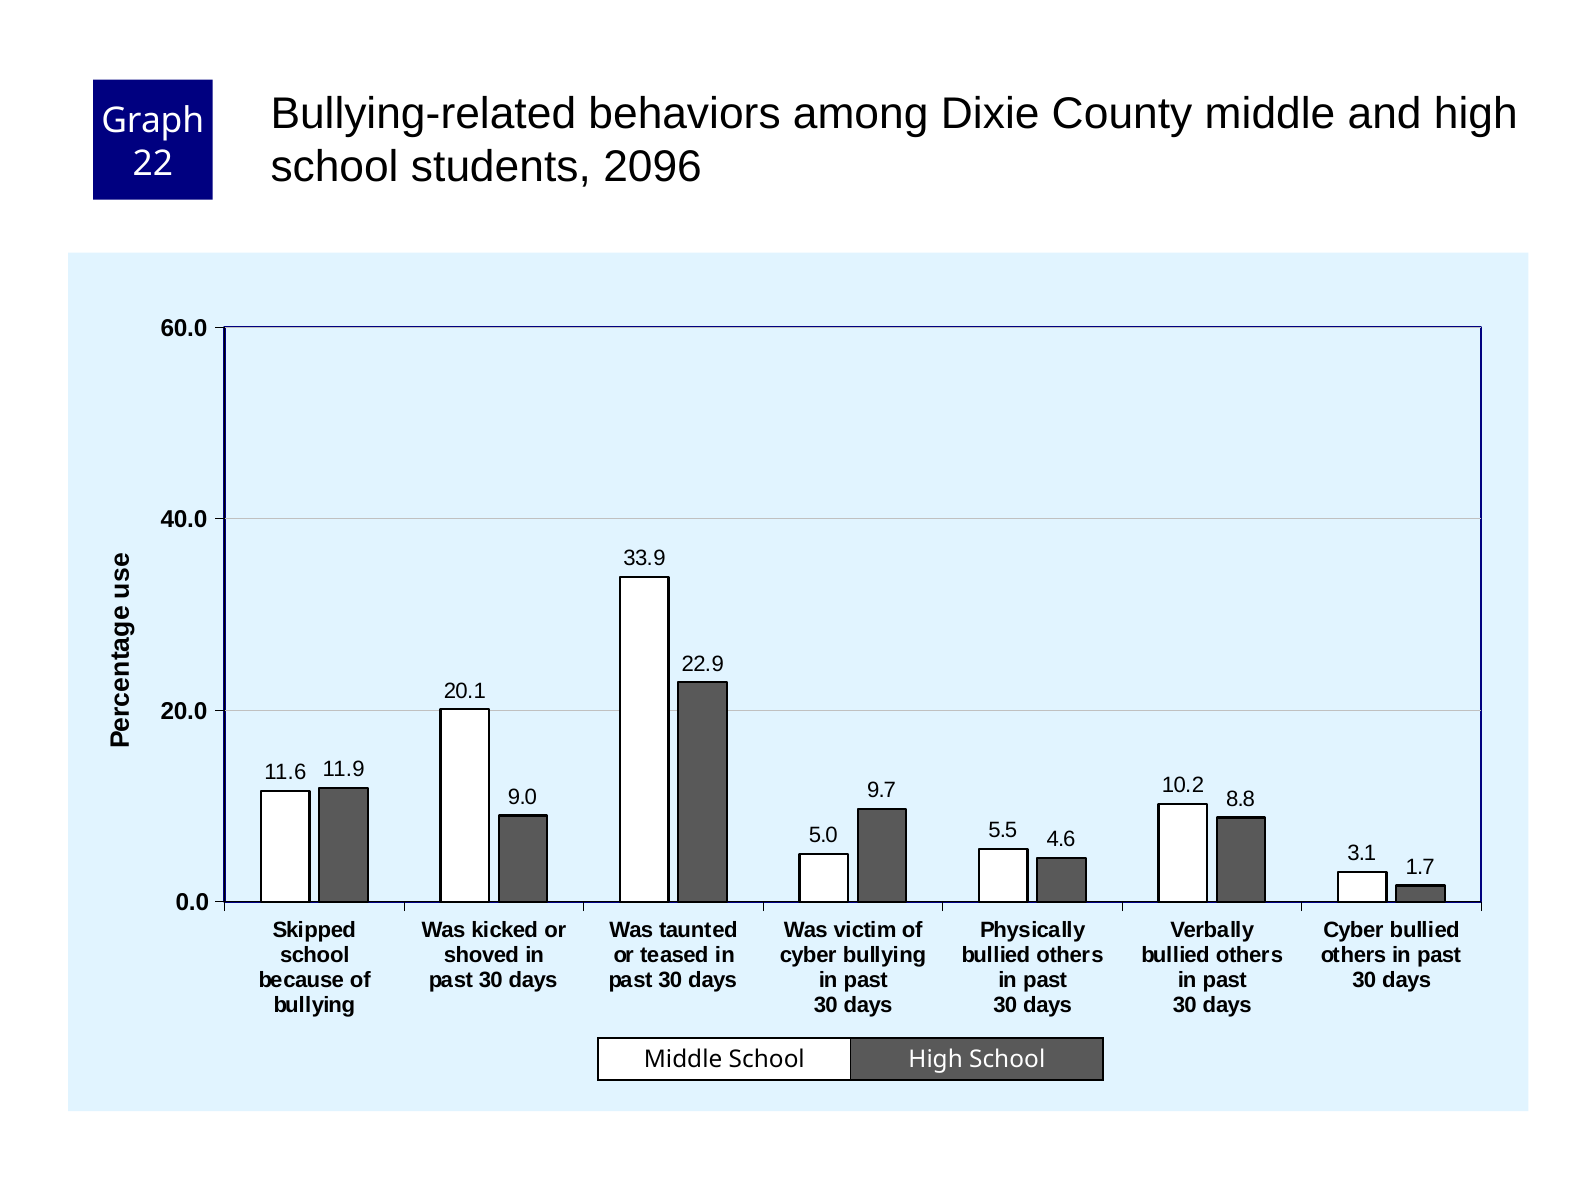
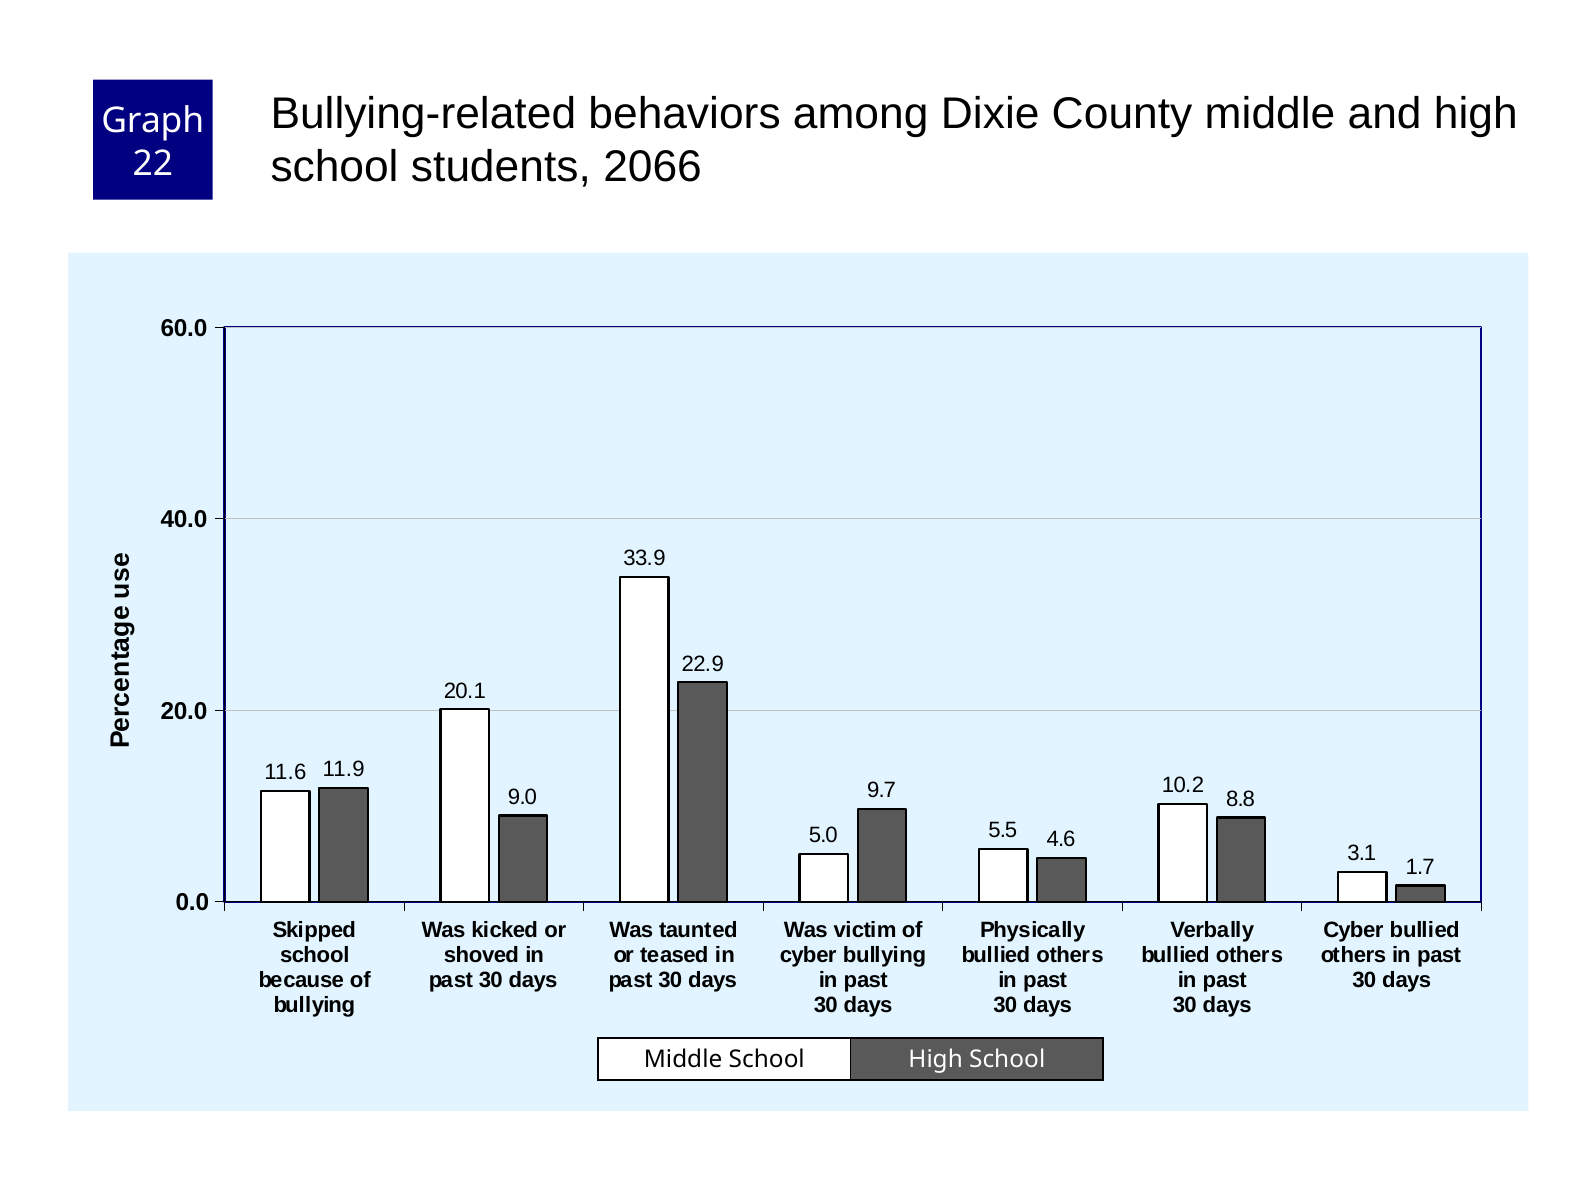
2096: 2096 -> 2066
